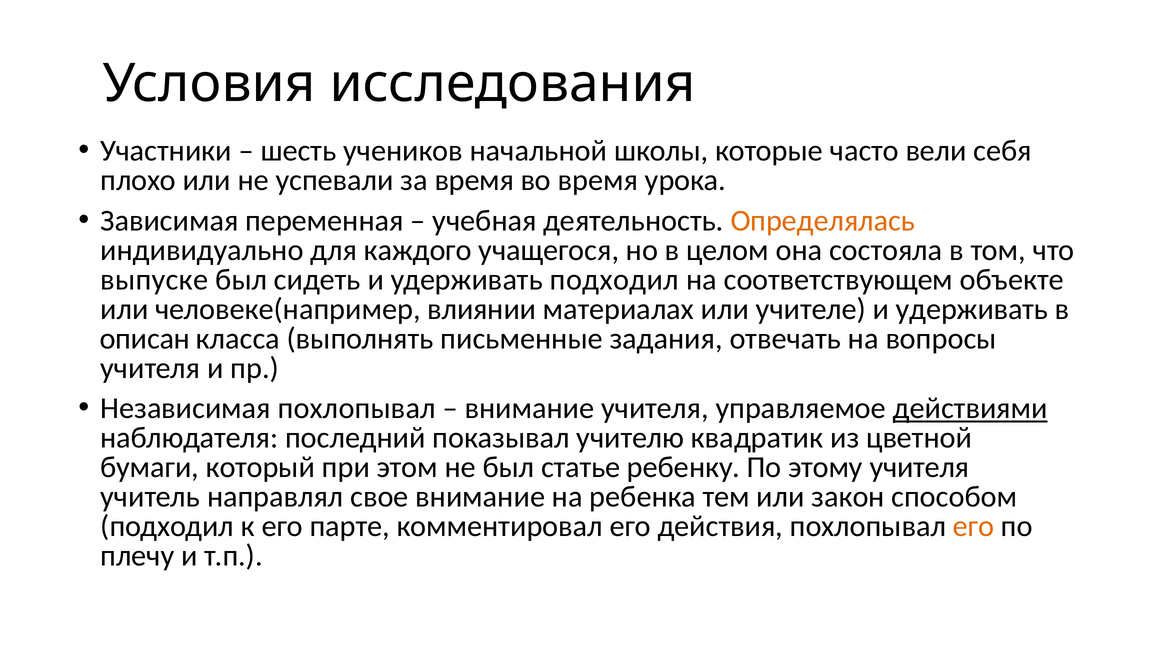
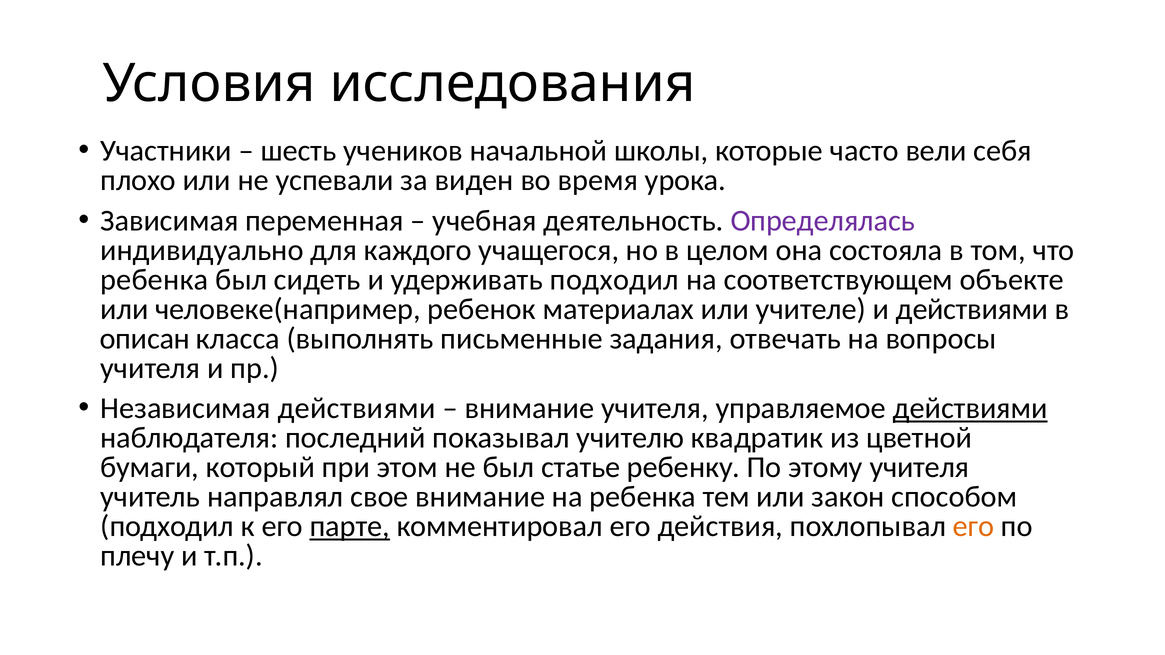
за время: время -> виден
Определялась colour: orange -> purple
выпуске at (154, 280): выпуске -> ребенка
влиянии: влиянии -> ребенок
учителе и удерживать: удерживать -> действиями
Независимая похлопывал: похлопывал -> действиями
парте underline: none -> present
